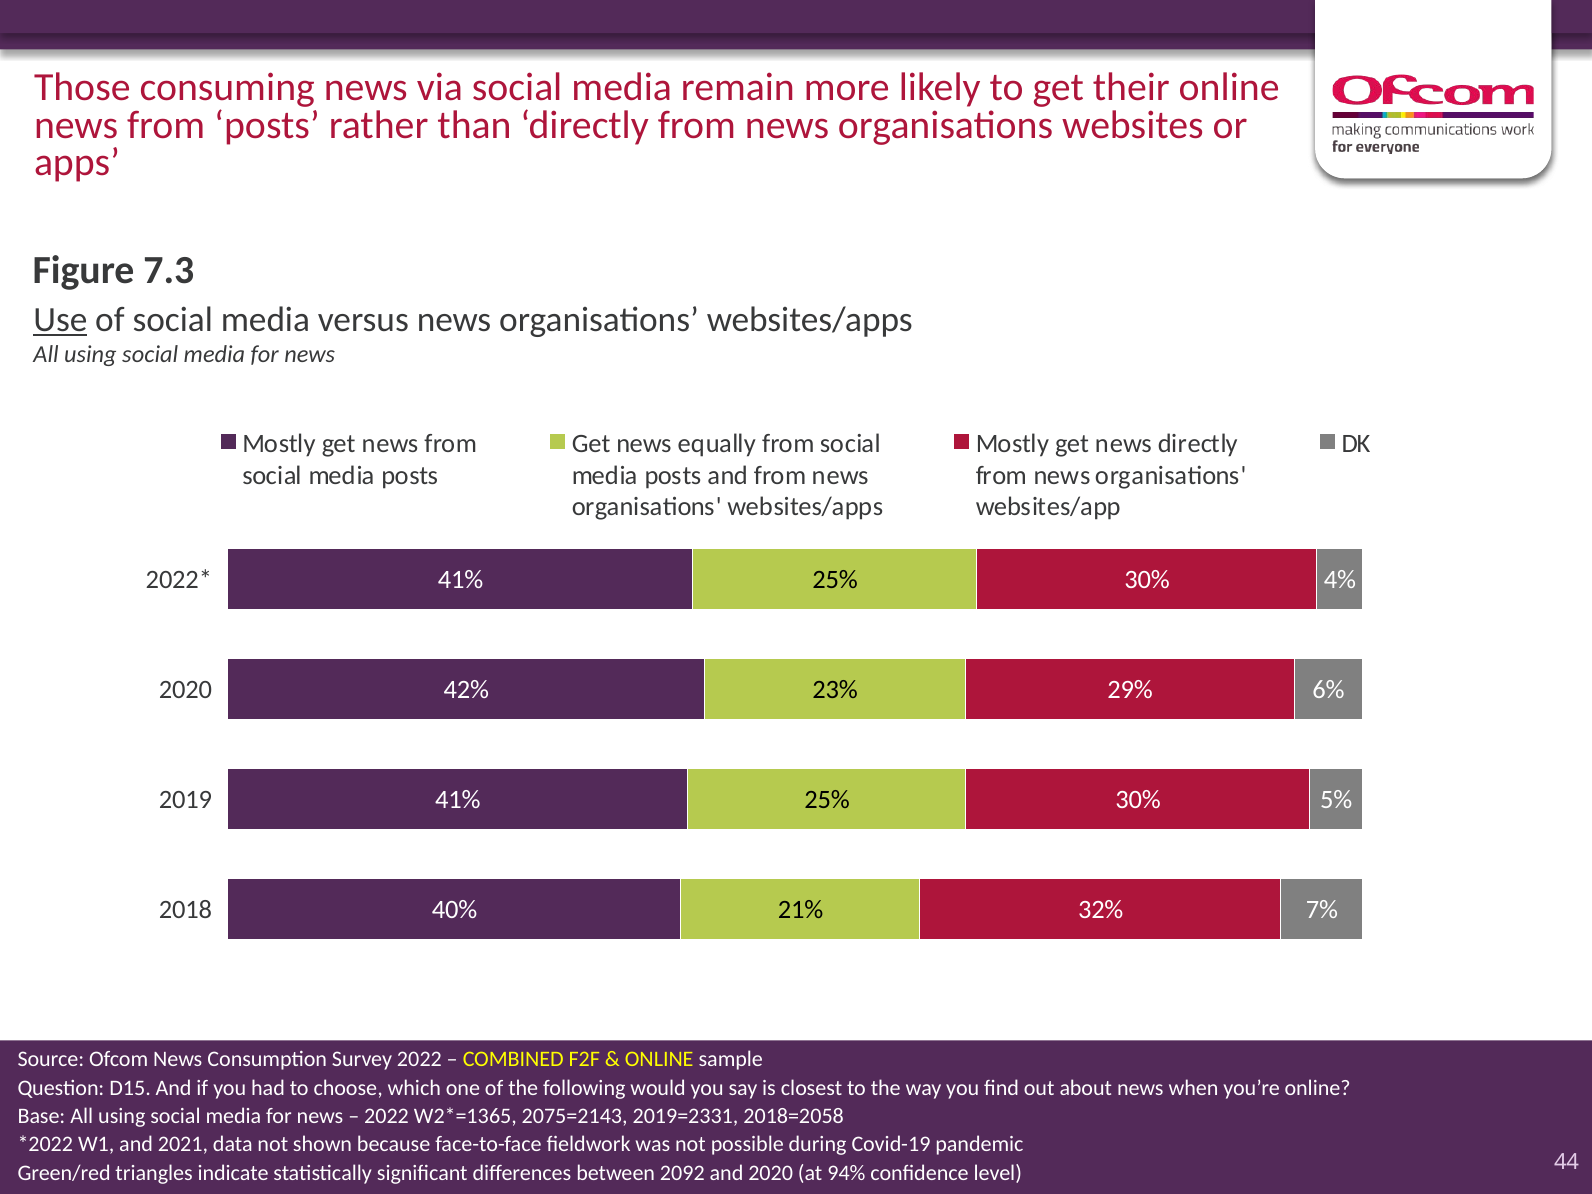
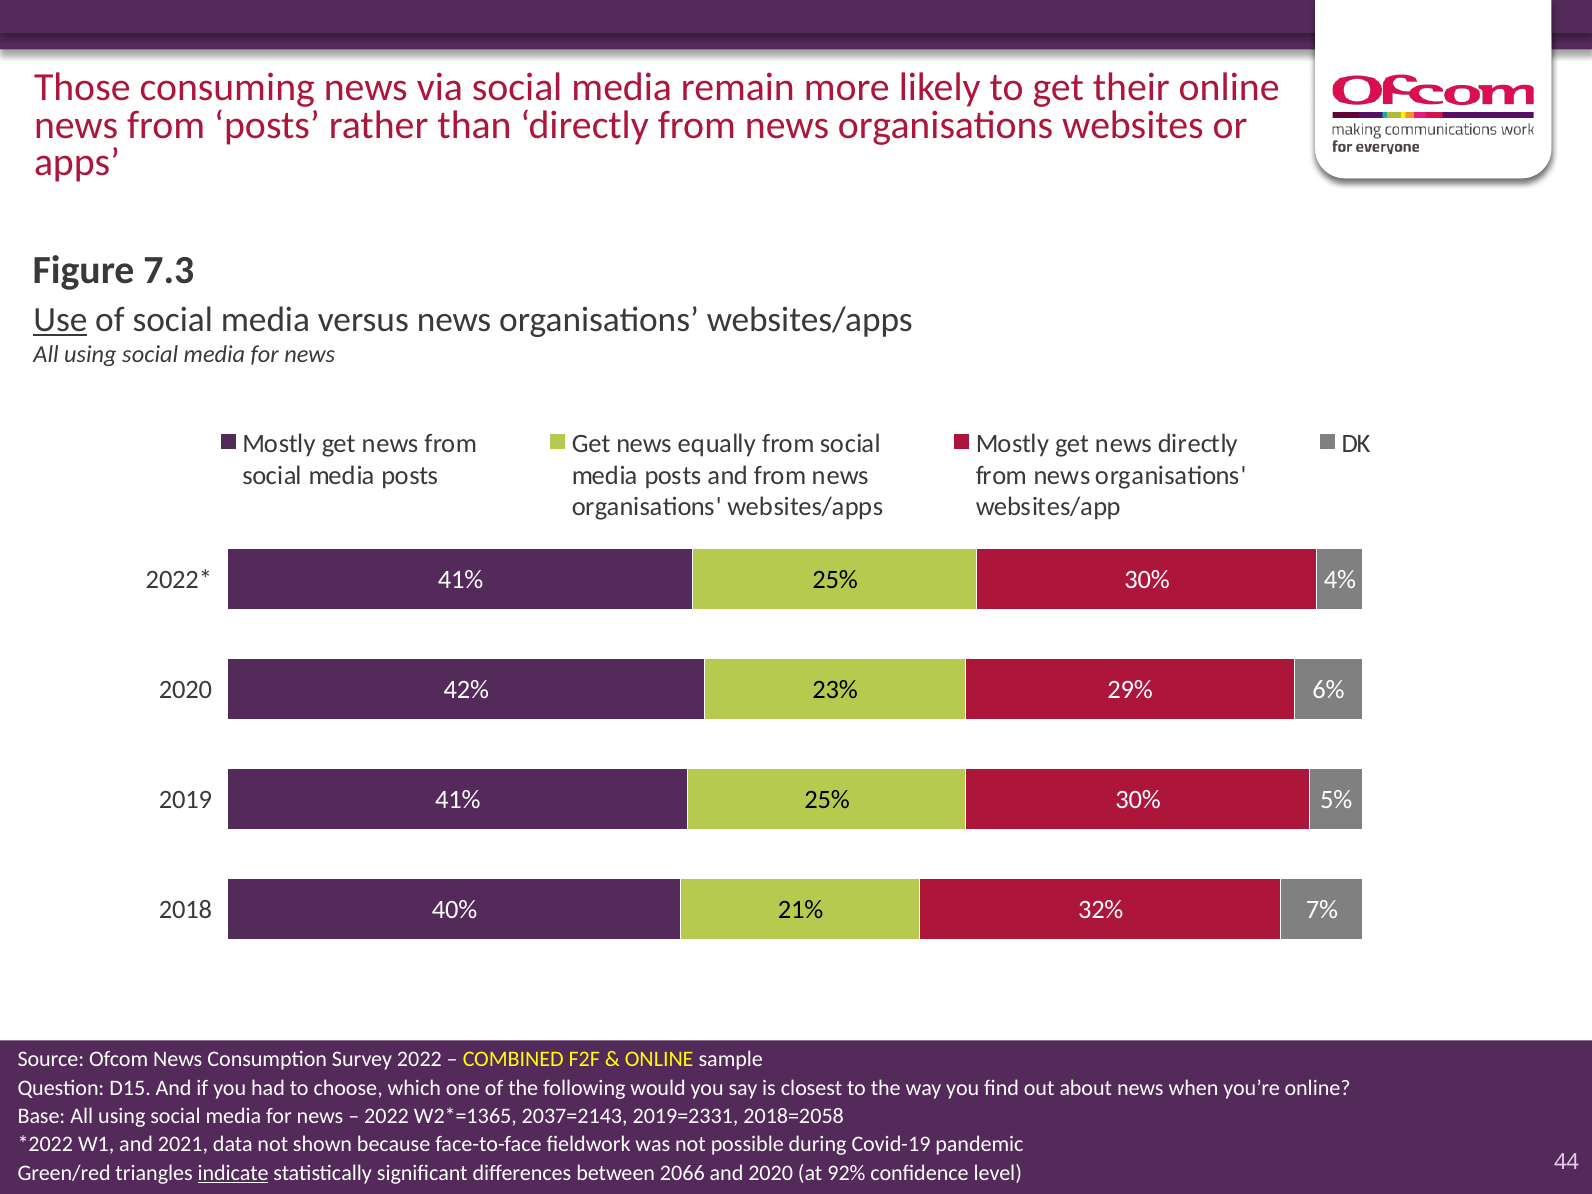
2075=2143: 2075=2143 -> 2037=2143
indicate underline: none -> present
2092: 2092 -> 2066
94%: 94% -> 92%
